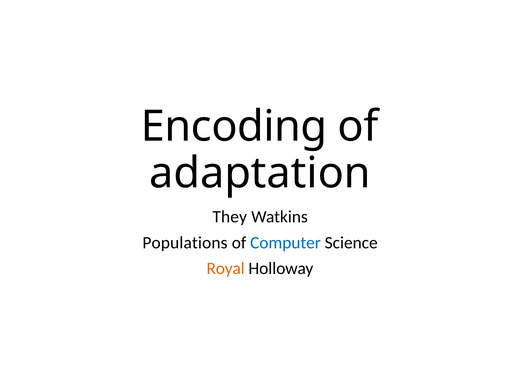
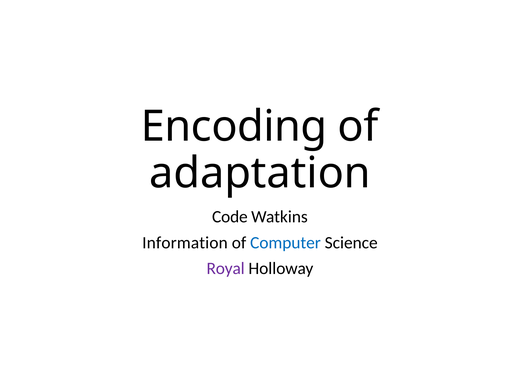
They: They -> Code
Populations: Populations -> Information
Royal colour: orange -> purple
